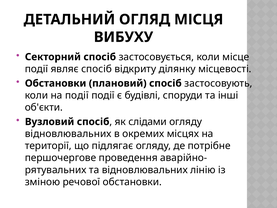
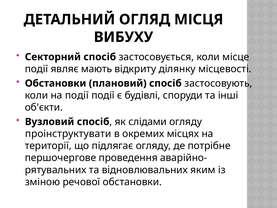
являє спосіб: спосіб -> мають
відновлювальних at (68, 134): відновлювальних -> проінструктувати
лінію: лінію -> яким
